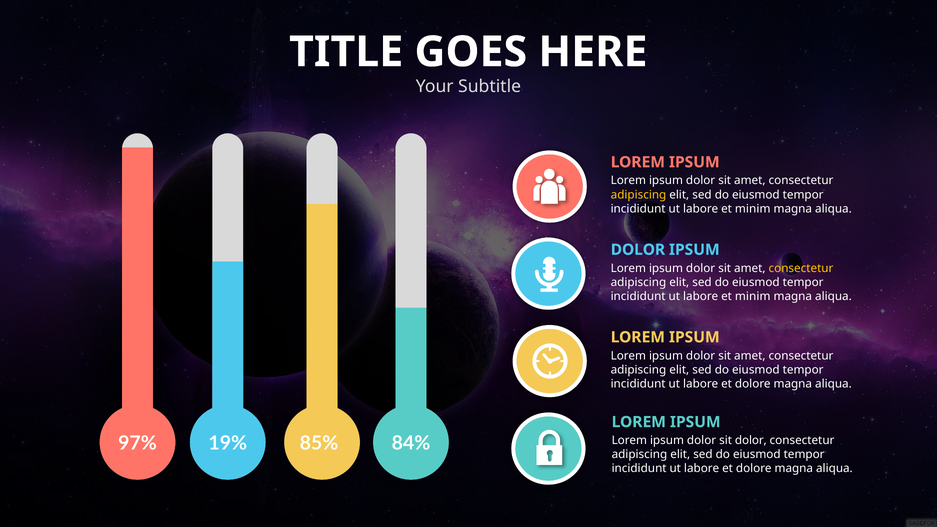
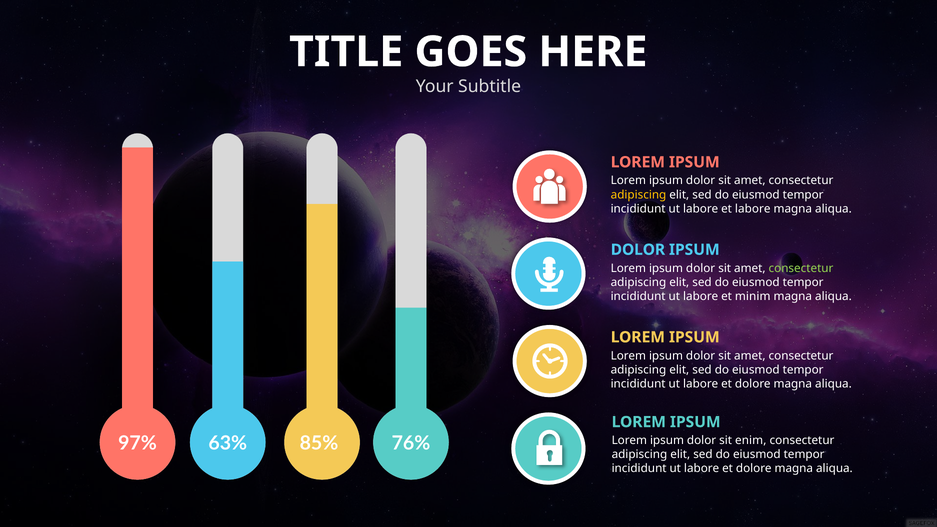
minim at (753, 209): minim -> labore
consectetur at (801, 268) colour: yellow -> light green
19%: 19% -> 63%
84%: 84% -> 76%
sit dolor: dolor -> enim
